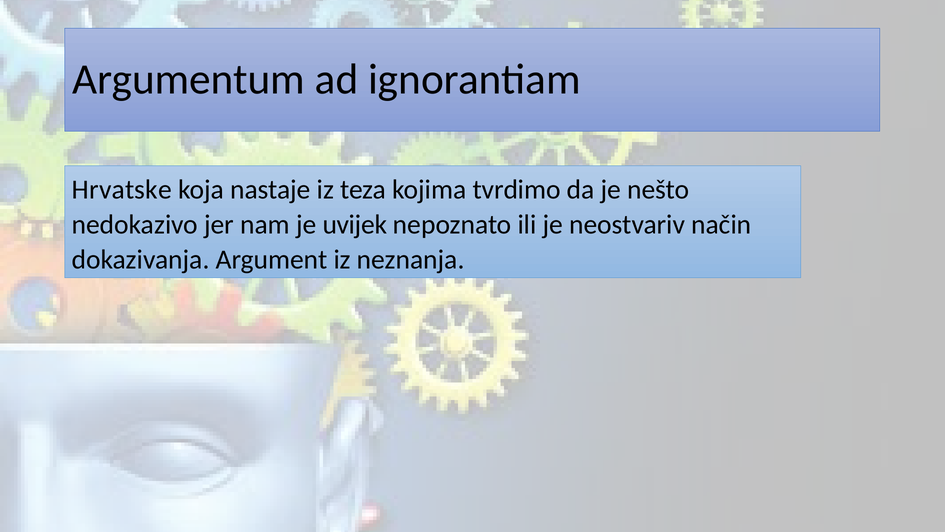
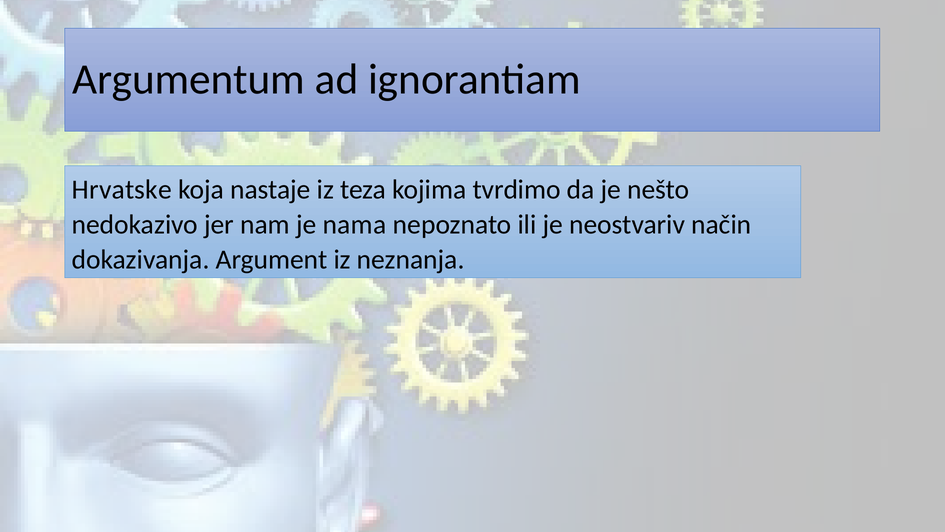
uvijek: uvijek -> nama
